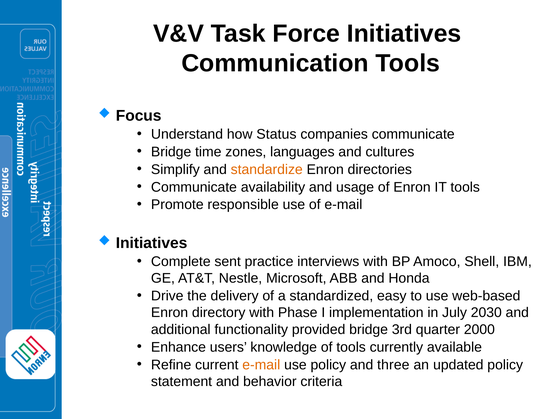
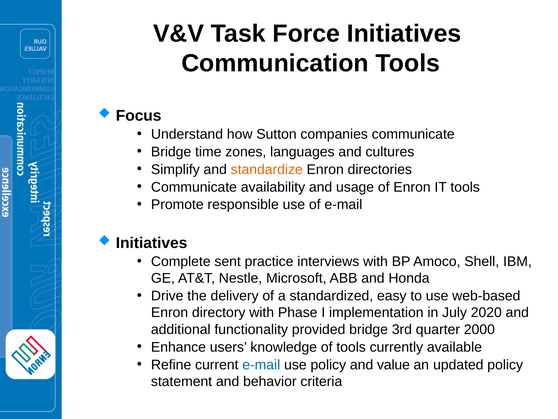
Status: Status -> Sutton
2030: 2030 -> 2020
e-mail at (261, 364) colour: orange -> blue
three: three -> value
